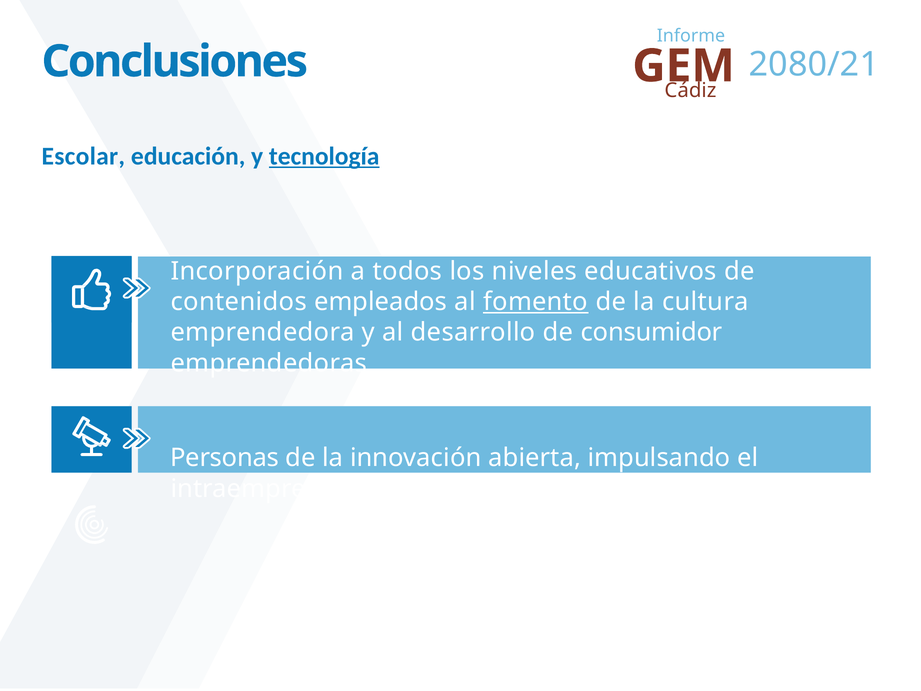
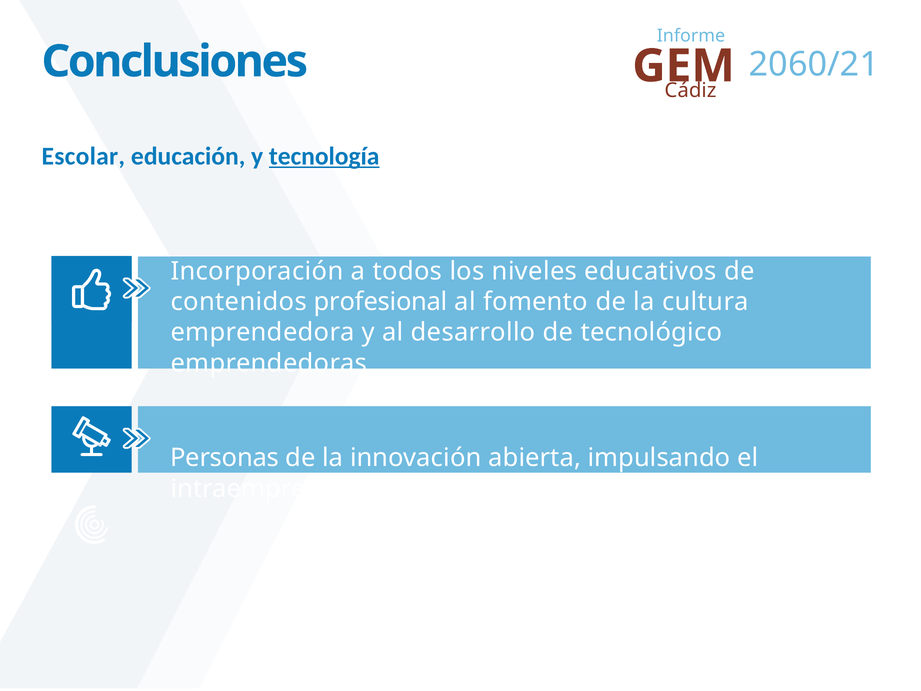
2080/21: 2080/21 -> 2060/21
empleados: empleados -> profesional
fomento underline: present -> none
consumidor: consumidor -> tecnológico
